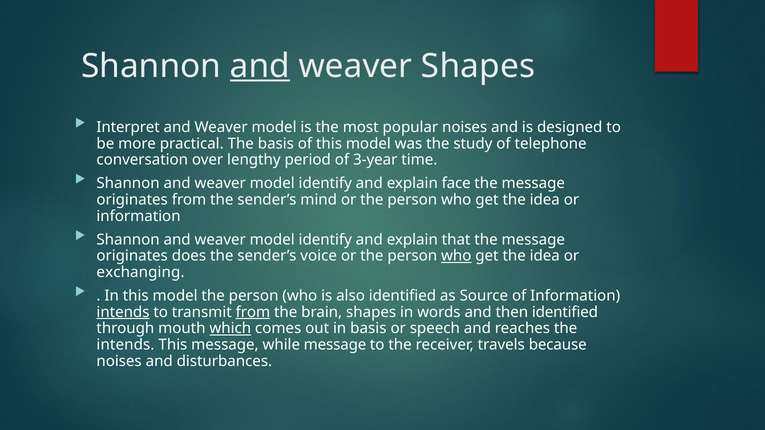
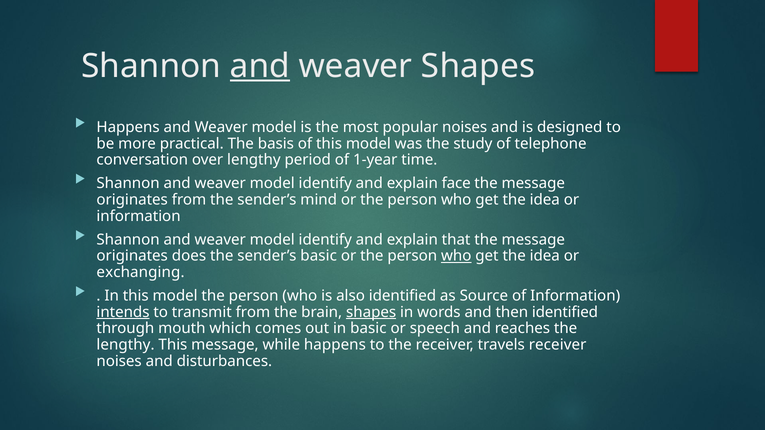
Interpret at (128, 127): Interpret -> Happens
3-year: 3-year -> 1-year
sender’s voice: voice -> basic
from at (253, 312) underline: present -> none
shapes at (371, 312) underline: none -> present
which underline: present -> none
in basis: basis -> basic
intends at (125, 345): intends -> lengthy
while message: message -> happens
travels because: because -> receiver
